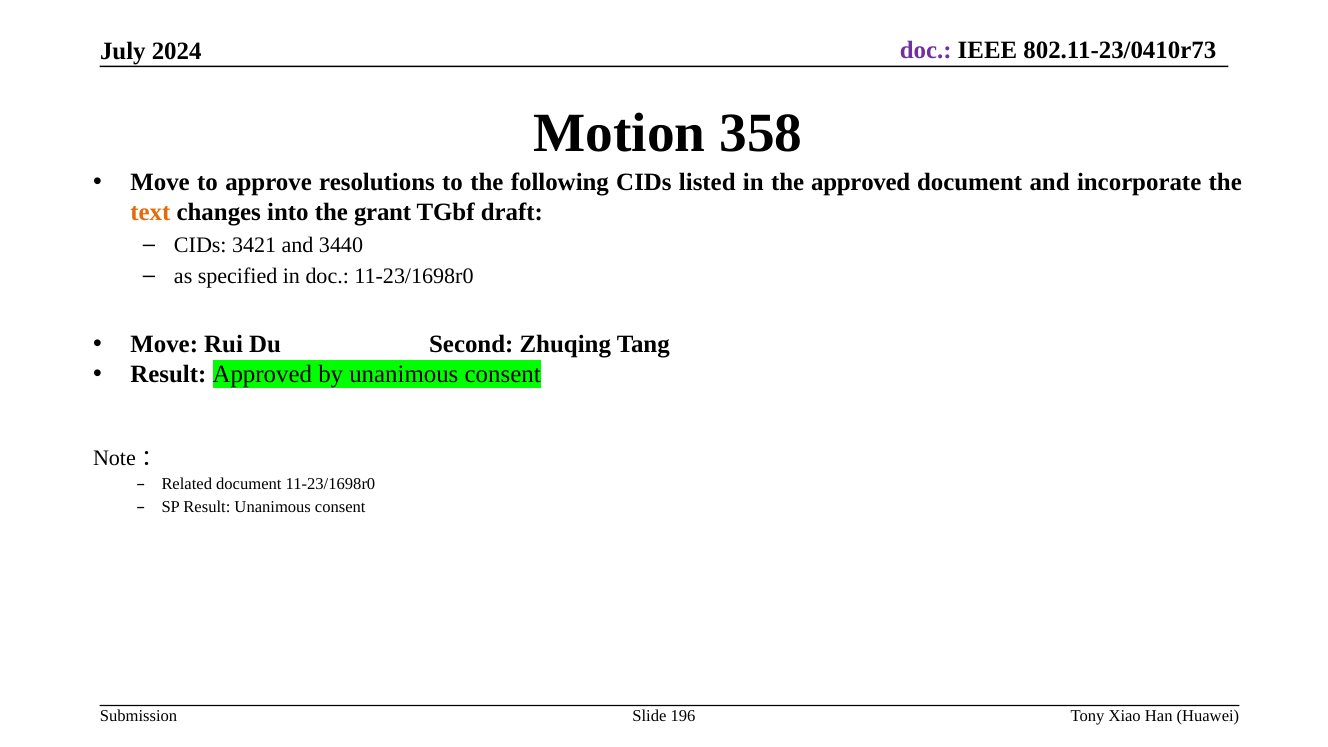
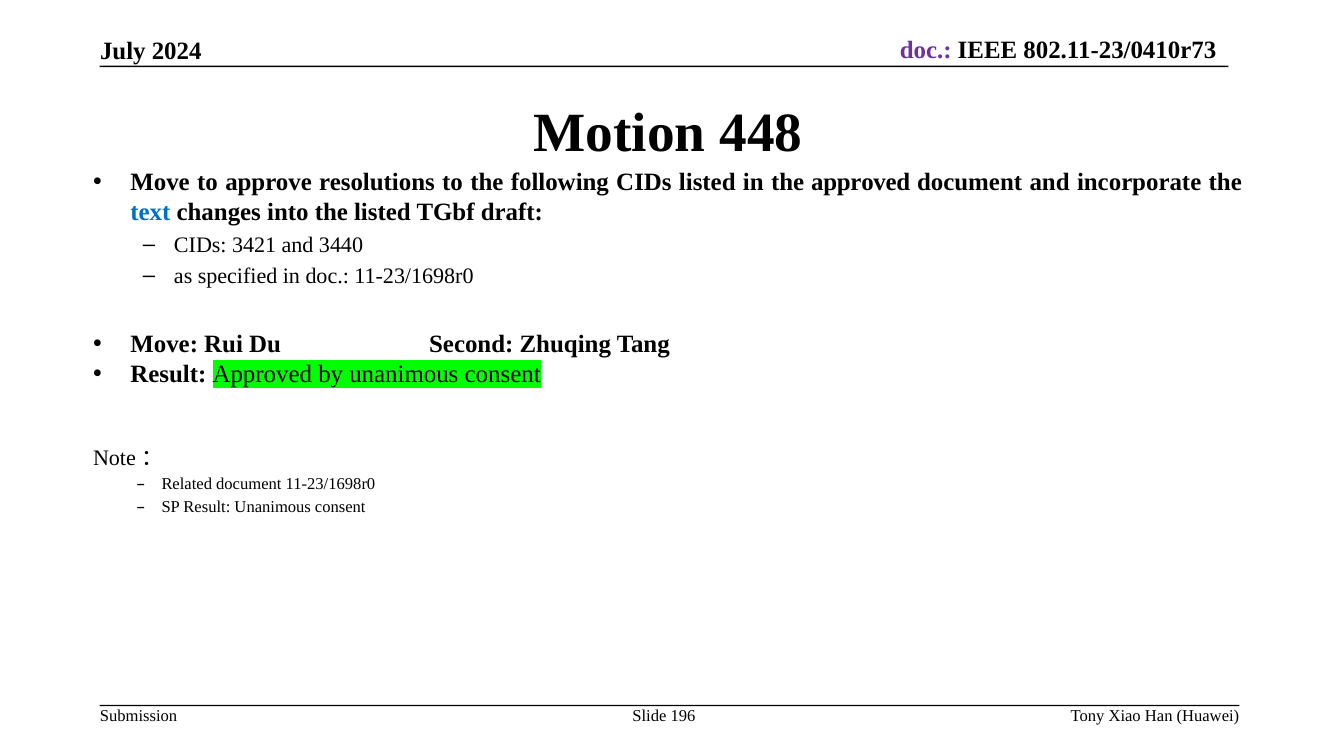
358: 358 -> 448
text colour: orange -> blue
the grant: grant -> listed
